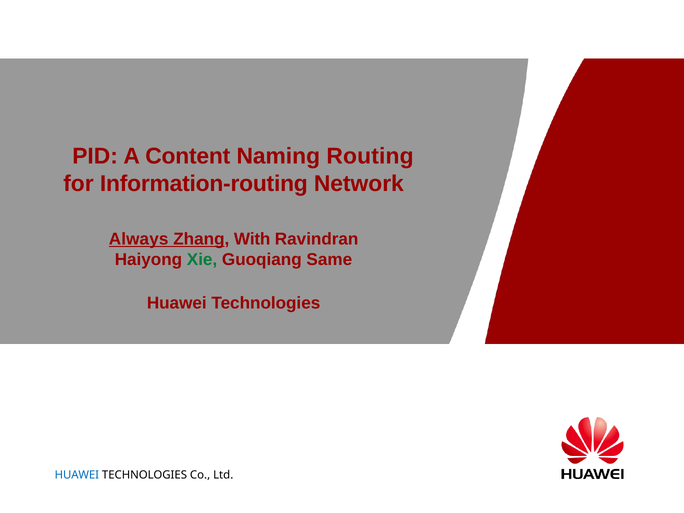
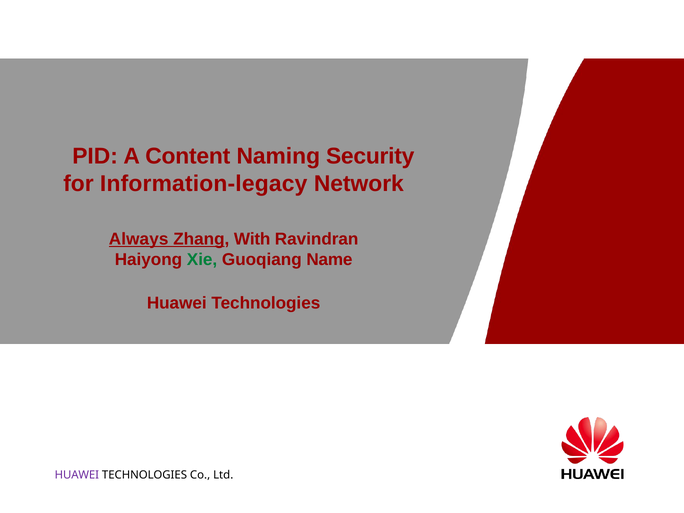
Routing: Routing -> Security
Information-routing: Information-routing -> Information-legacy
Same: Same -> Name
HUAWEI at (77, 475) colour: blue -> purple
